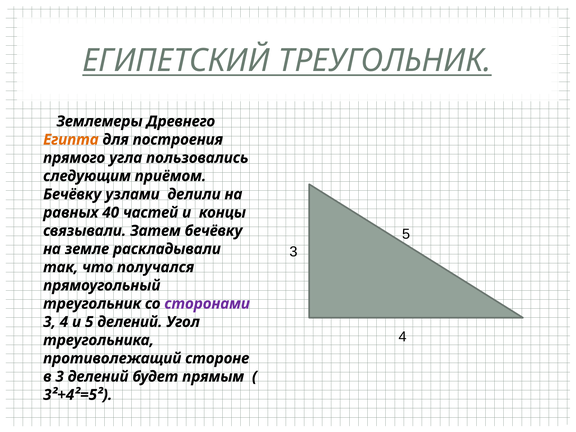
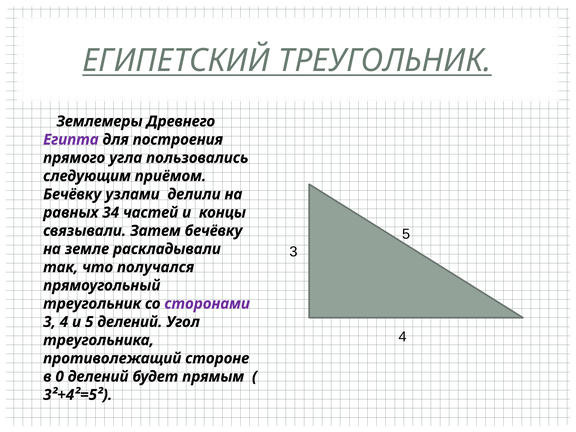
Египта colour: orange -> purple
40: 40 -> 34
в 3: 3 -> 0
